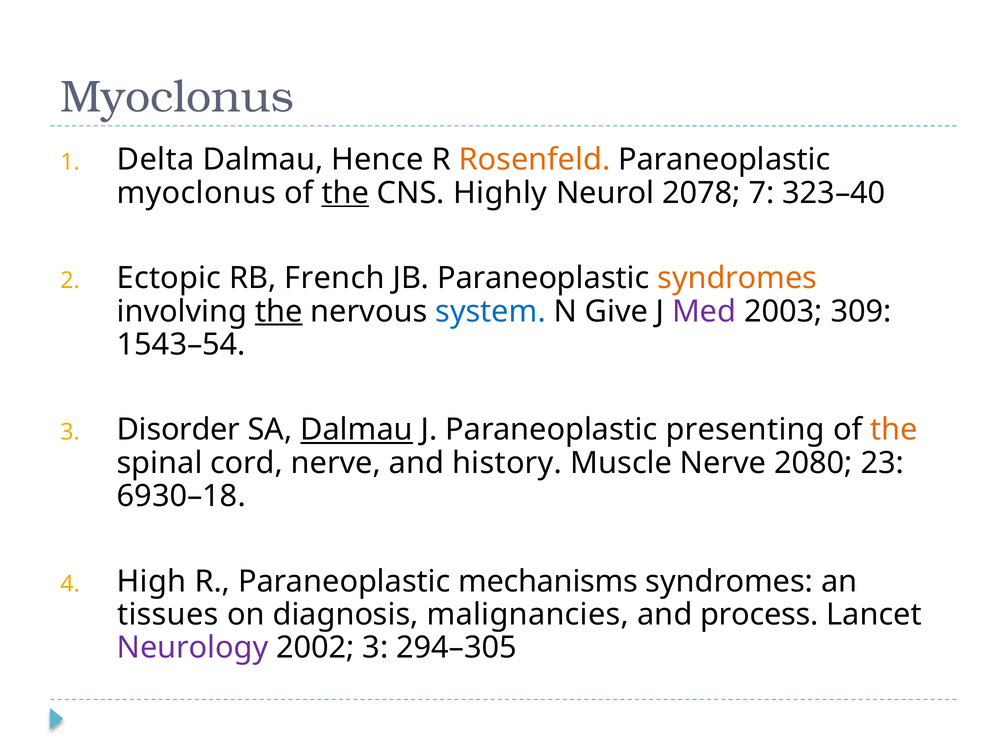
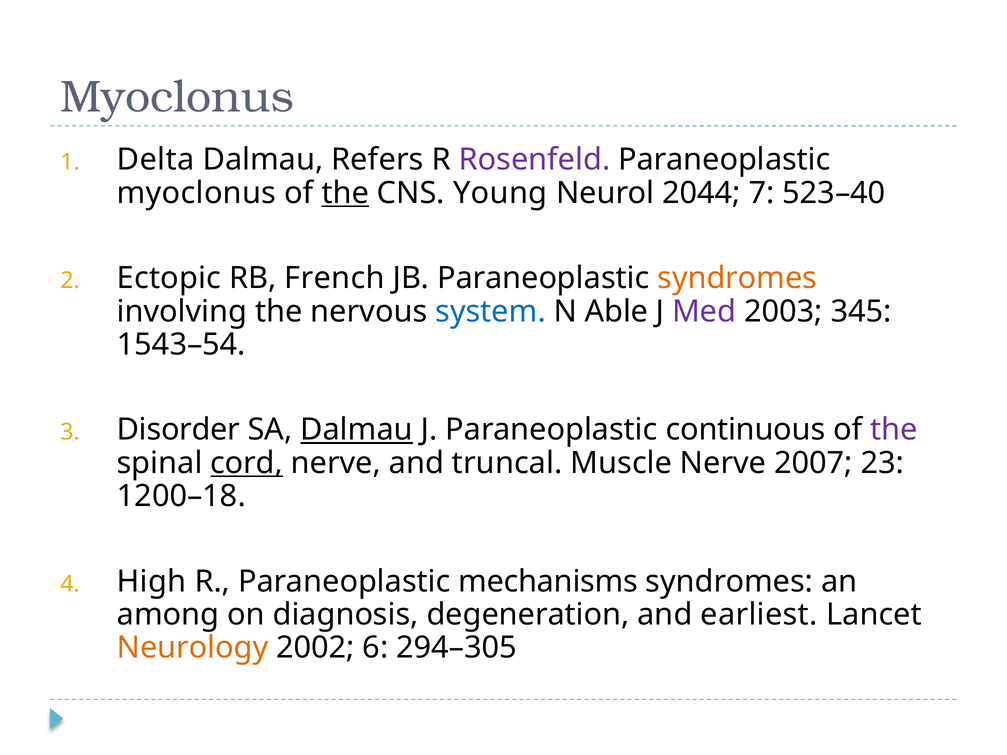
Hence: Hence -> Refers
Rosenfeld colour: orange -> purple
Highly: Highly -> Young
2078: 2078 -> 2044
323–40: 323–40 -> 523–40
the at (279, 311) underline: present -> none
Give: Give -> Able
309: 309 -> 345
presenting: presenting -> continuous
the at (894, 430) colour: orange -> purple
cord underline: none -> present
history: history -> truncal
2080: 2080 -> 2007
6930–18: 6930–18 -> 1200–18
tissues: tissues -> among
malignancies: malignancies -> degeneration
process: process -> earliest
Neurology colour: purple -> orange
2002 3: 3 -> 6
